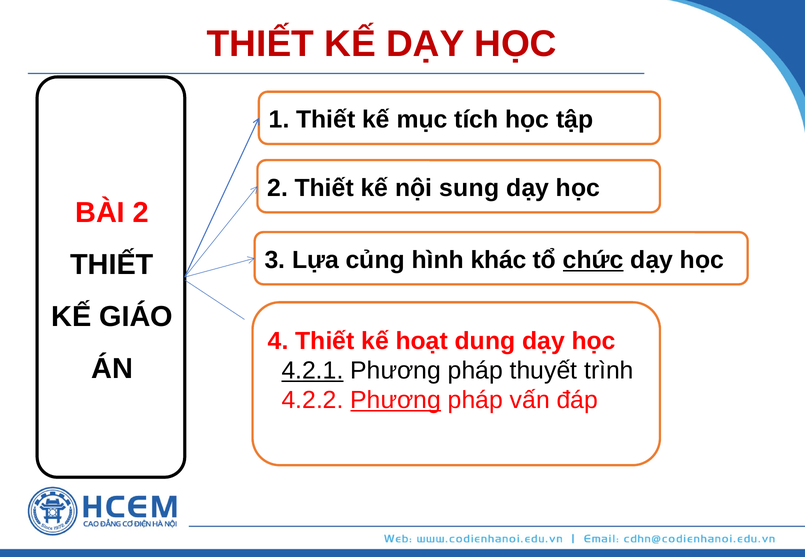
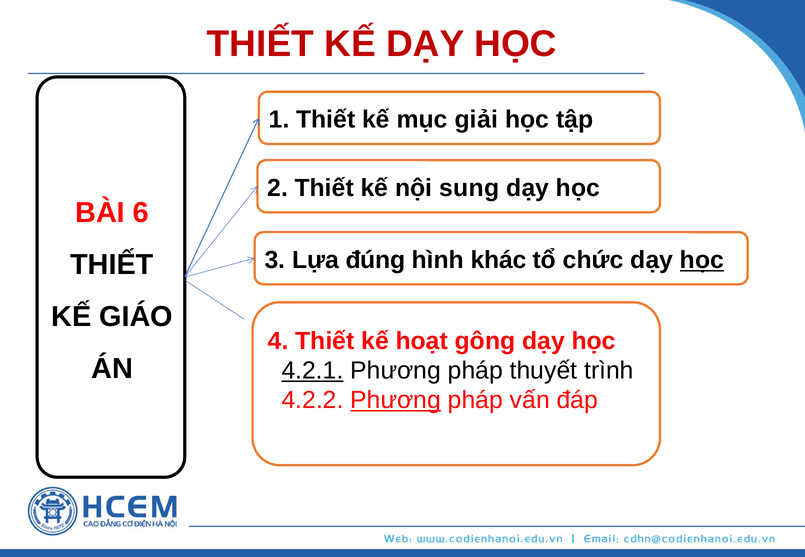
tích: tích -> giải
BÀI 2: 2 -> 6
củng: củng -> đúng
chức underline: present -> none
học at (702, 260) underline: none -> present
dung: dung -> gông
